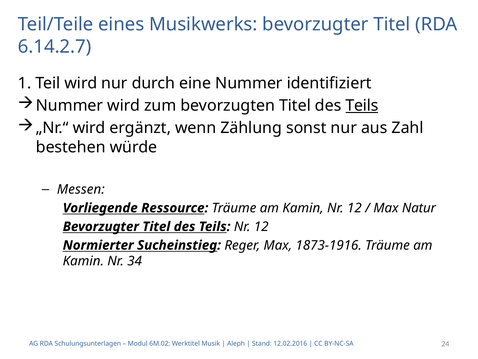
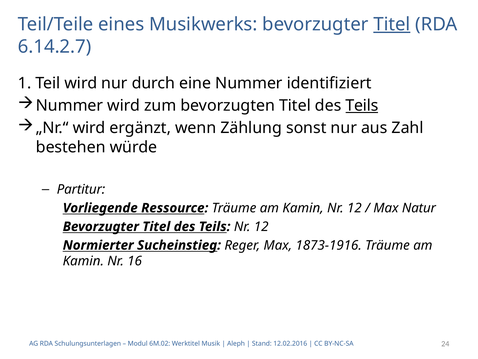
Titel at (392, 24) underline: none -> present
Messen: Messen -> Partitur
34: 34 -> 16
